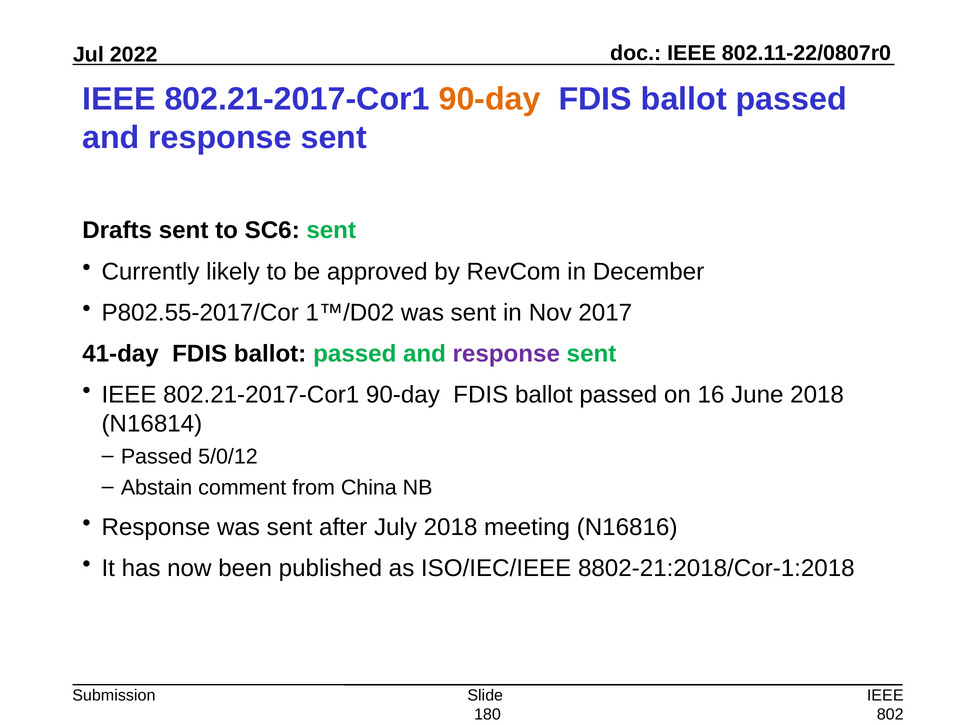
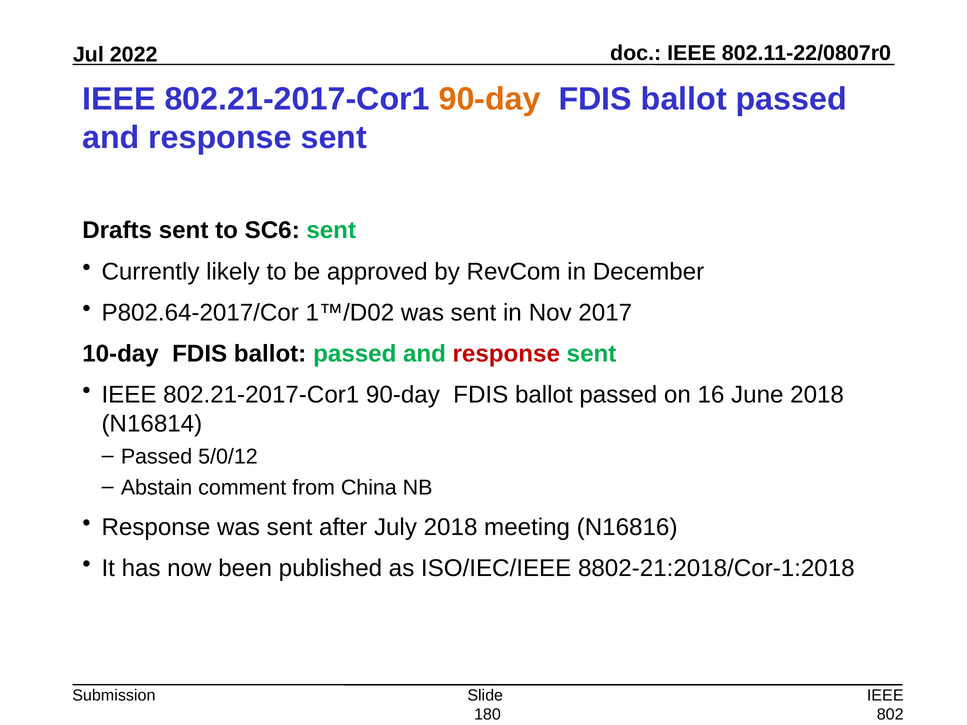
P802.55-2017/Cor: P802.55-2017/Cor -> P802.64-2017/Cor
41-day: 41-day -> 10-day
response at (506, 354) colour: purple -> red
